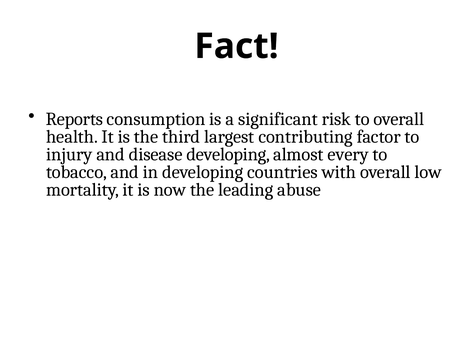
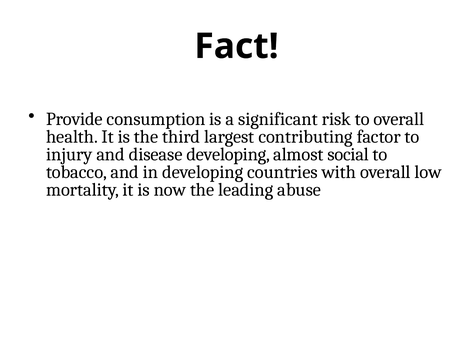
Reports: Reports -> Provide
every: every -> social
